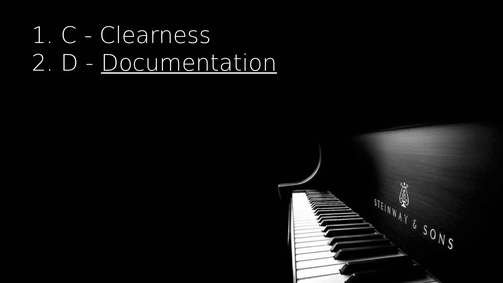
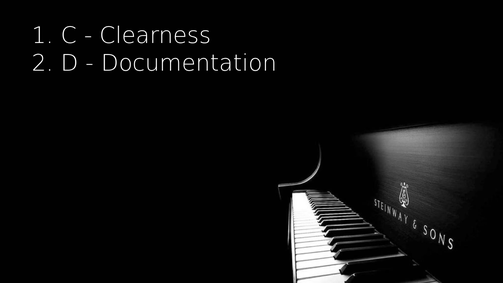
Documentation underline: present -> none
